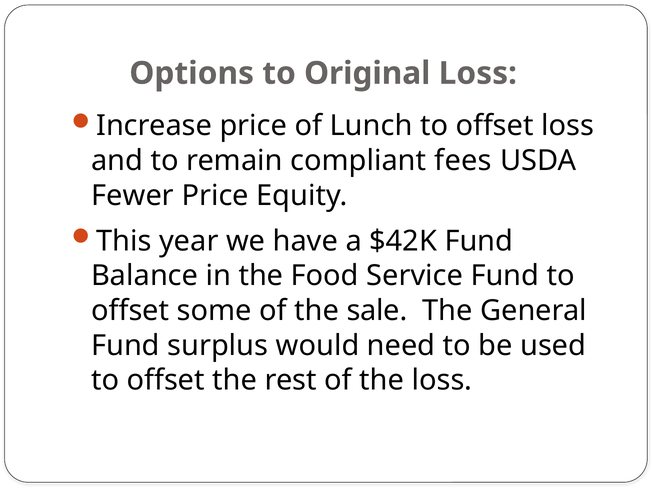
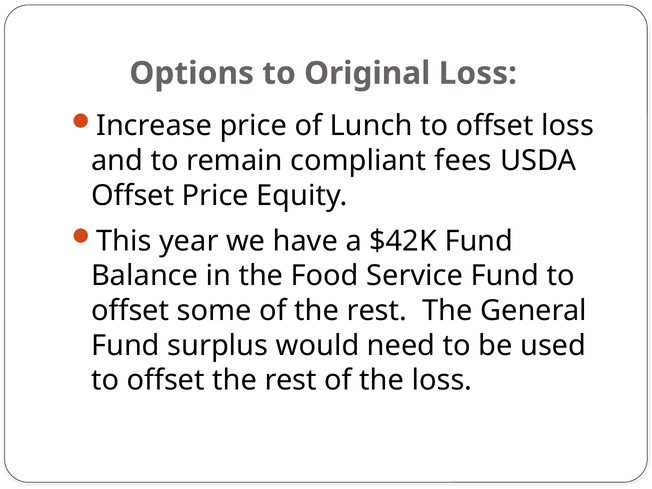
Fewer at (133, 196): Fewer -> Offset
of the sale: sale -> rest
